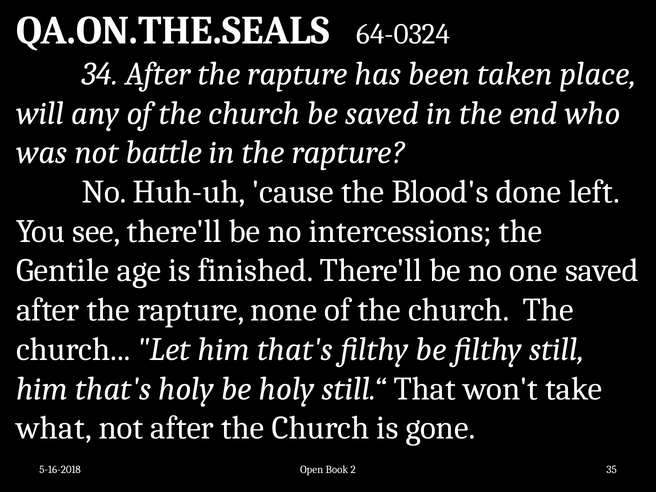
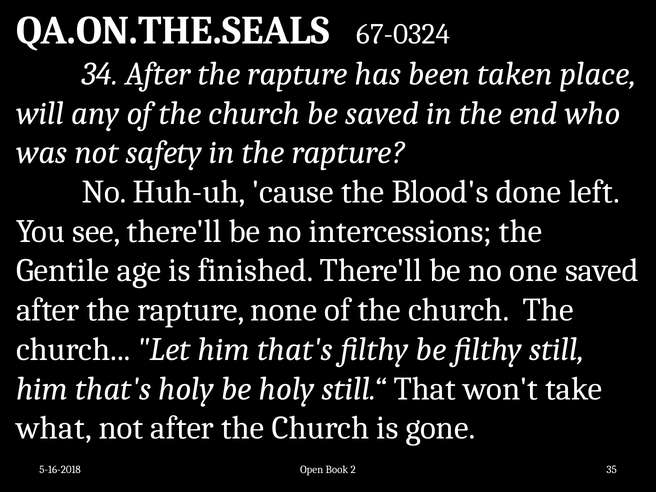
64-0324: 64-0324 -> 67-0324
battle: battle -> safety
